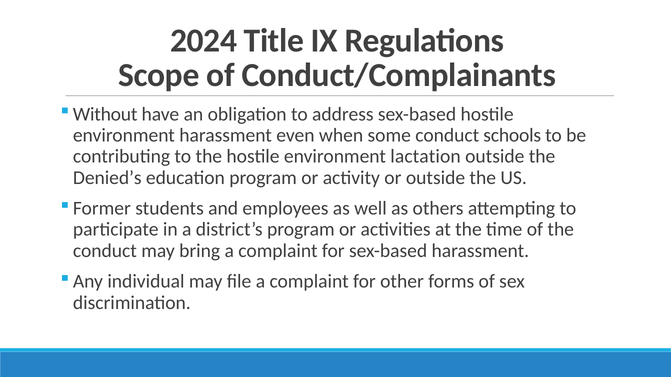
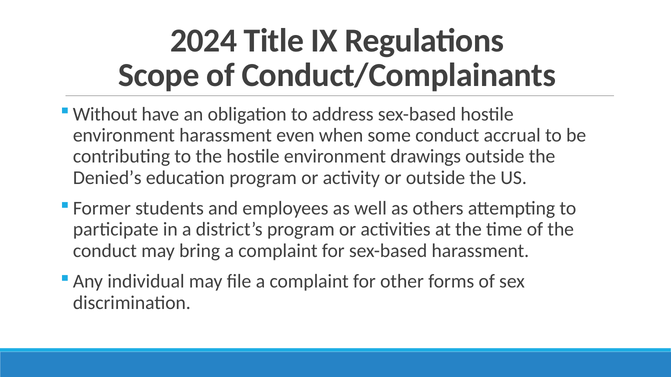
schools: schools -> accrual
lactation: lactation -> drawings
